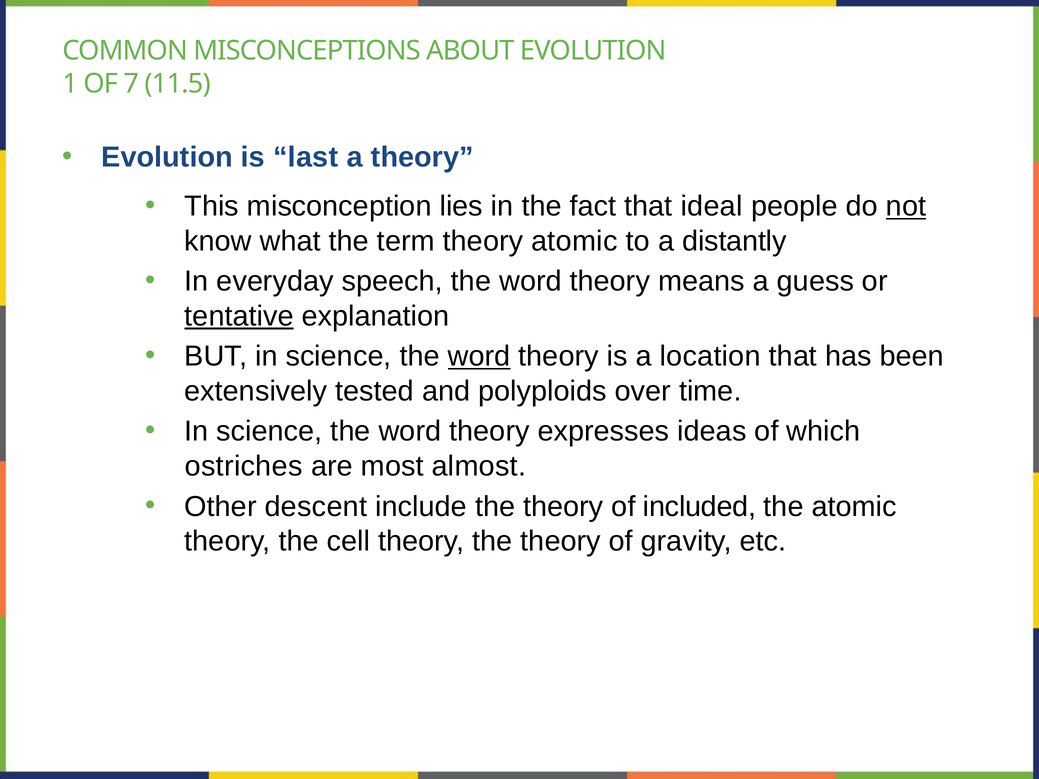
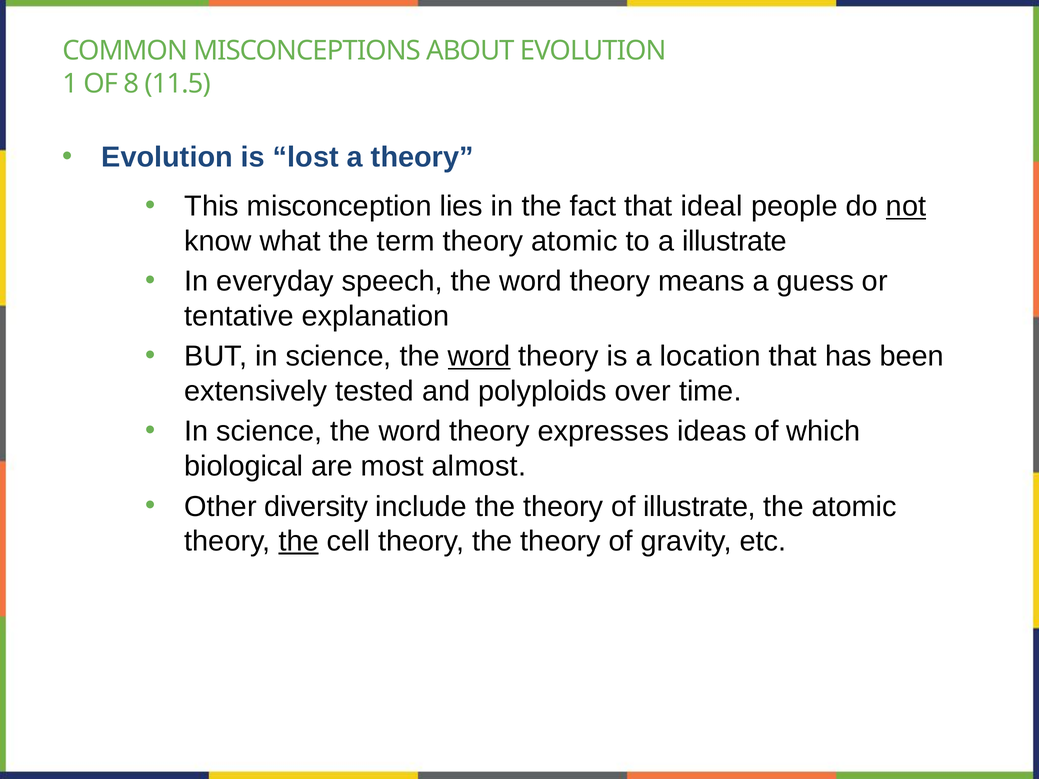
7: 7 -> 8
last: last -> lost
a distantly: distantly -> illustrate
tentative underline: present -> none
ostriches: ostriches -> biological
descent: descent -> diversity
of included: included -> illustrate
the at (299, 541) underline: none -> present
